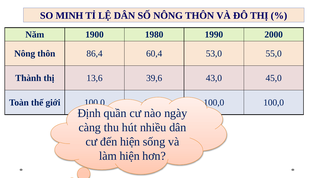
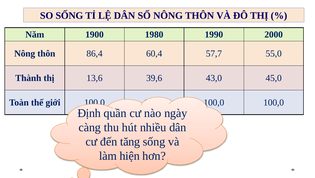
SO MINH: MINH -> SỐNG
53,0: 53,0 -> 57,7
đến hiện: hiện -> tăng
